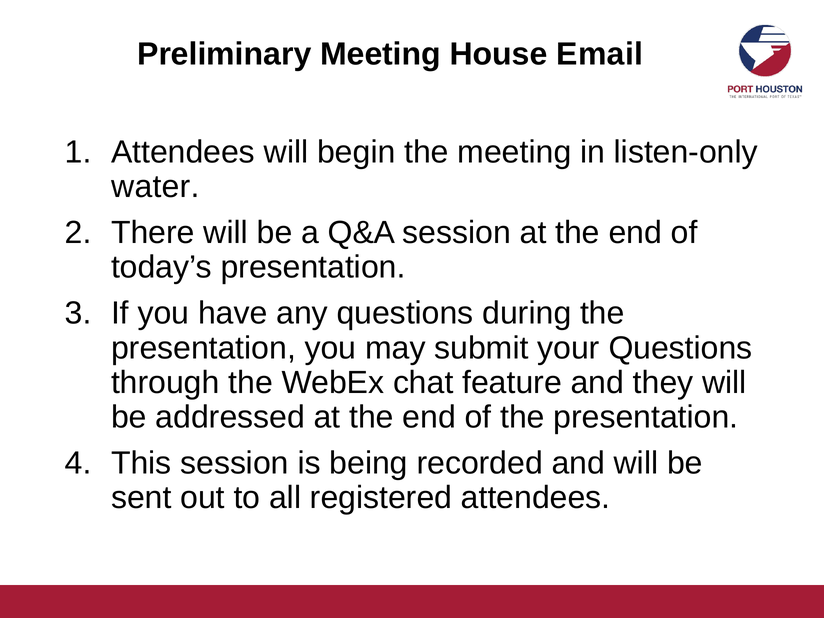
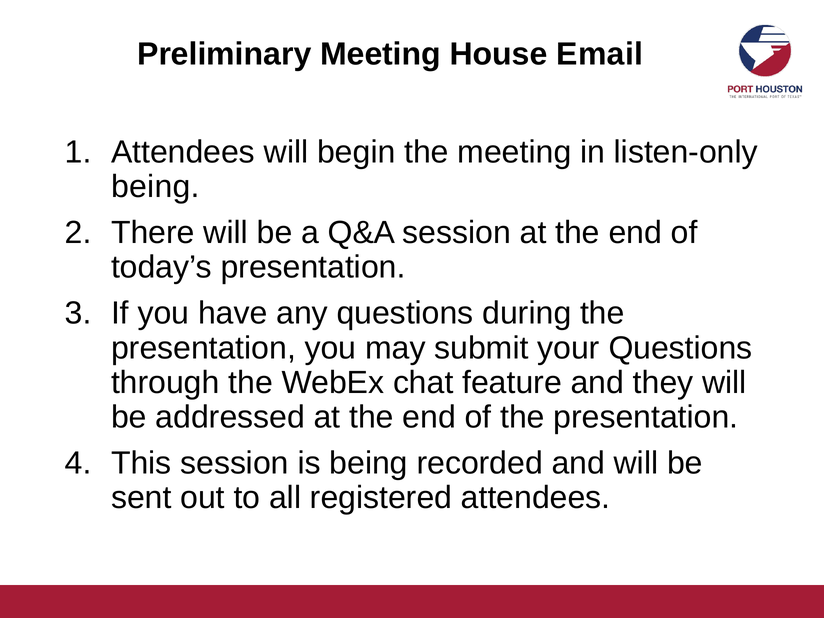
water at (155, 187): water -> being
